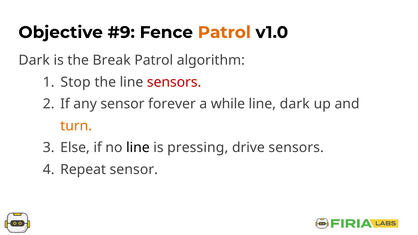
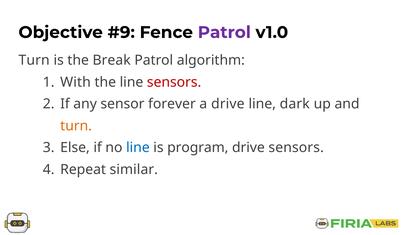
Patrol at (224, 32) colour: orange -> purple
Dark at (34, 60): Dark -> Turn
Stop: Stop -> With
a while: while -> drive
line at (138, 148) colour: black -> blue
pressing: pressing -> program
Repeat sensor: sensor -> similar
